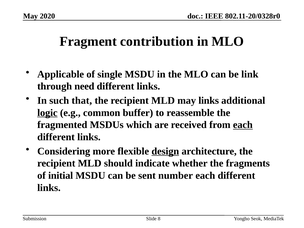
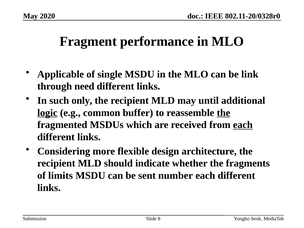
contribution: contribution -> performance
that: that -> only
may links: links -> until
the at (224, 113) underline: none -> present
design underline: present -> none
initial: initial -> limits
